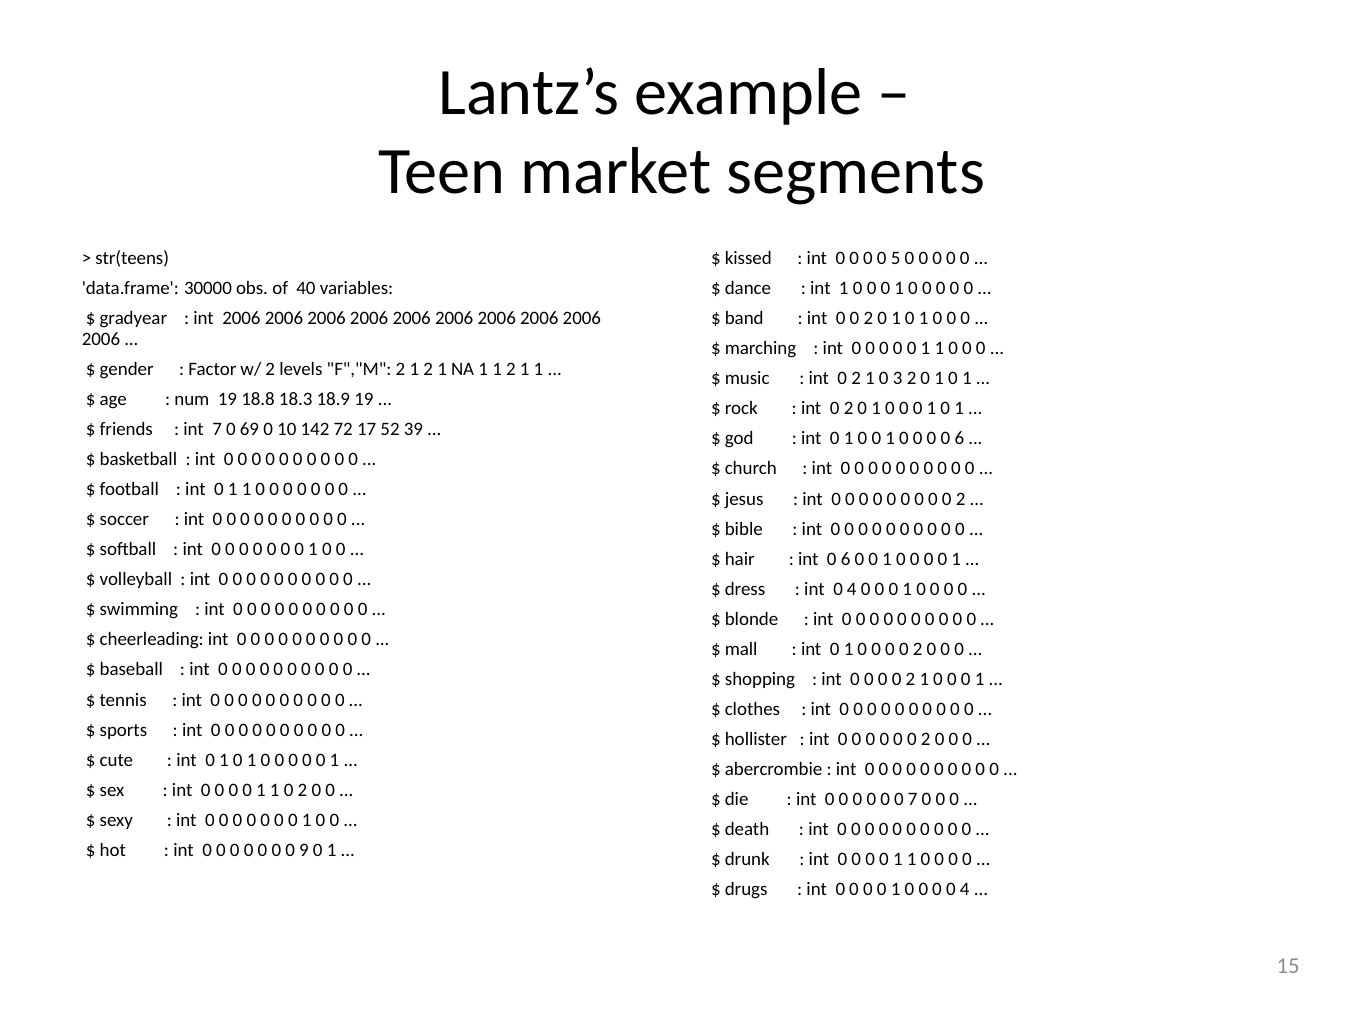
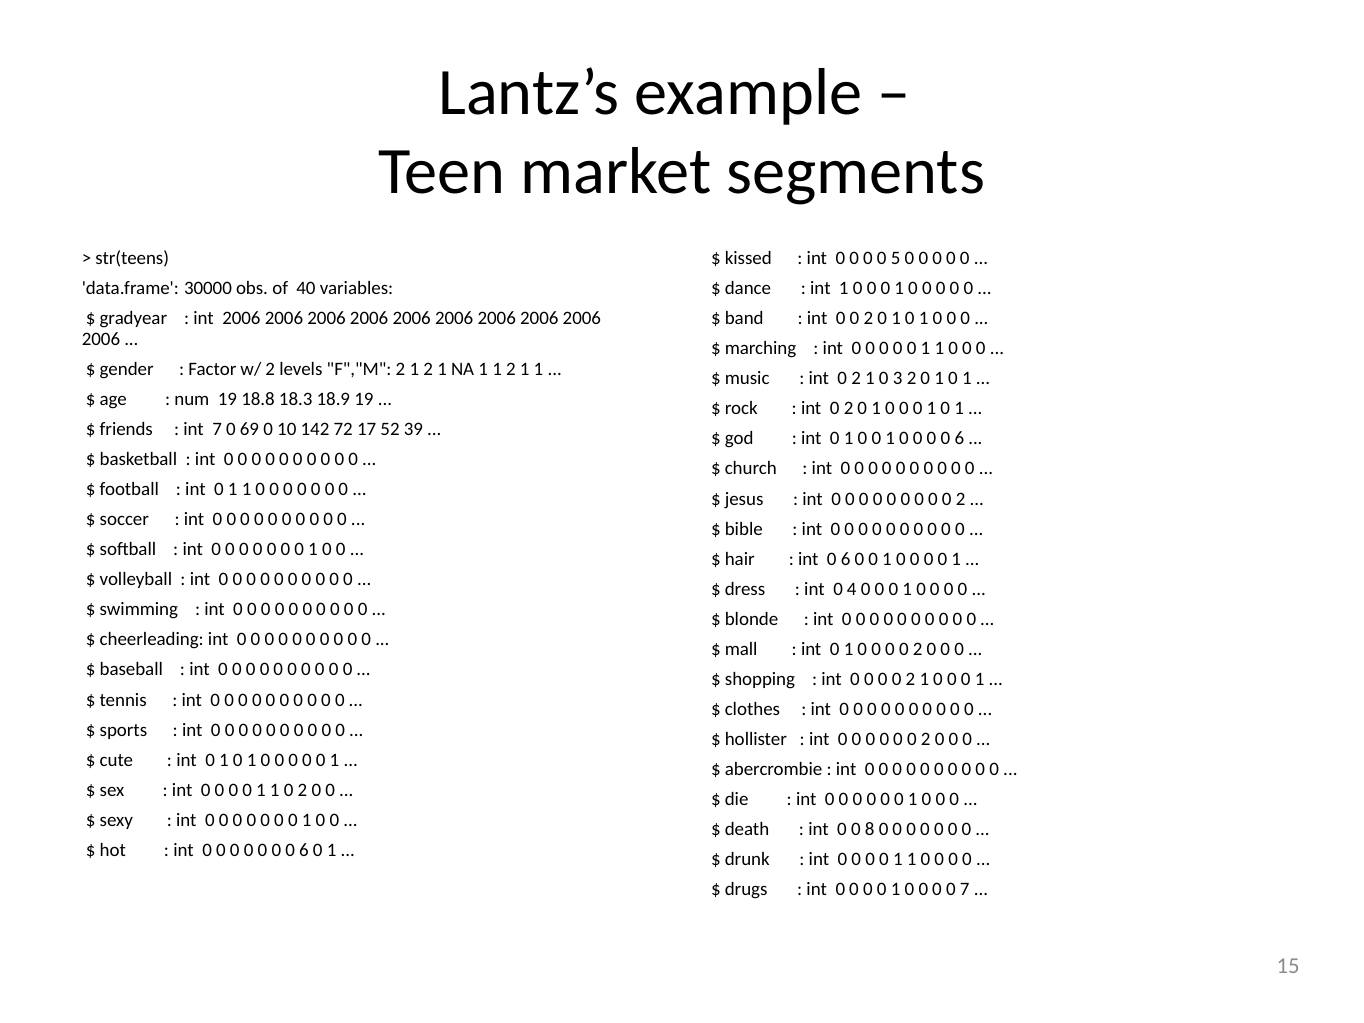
7 at (913, 800): 7 -> 1
0 at (870, 830): 0 -> 8
9 at (304, 850): 9 -> 6
0 0 4: 4 -> 7
